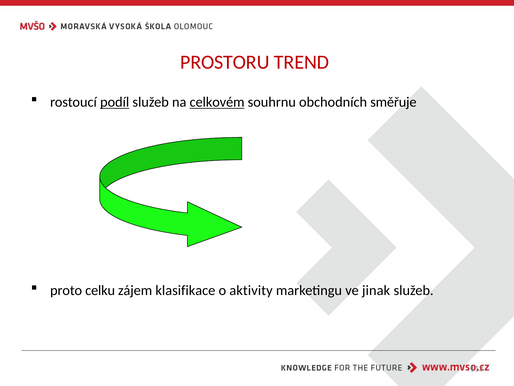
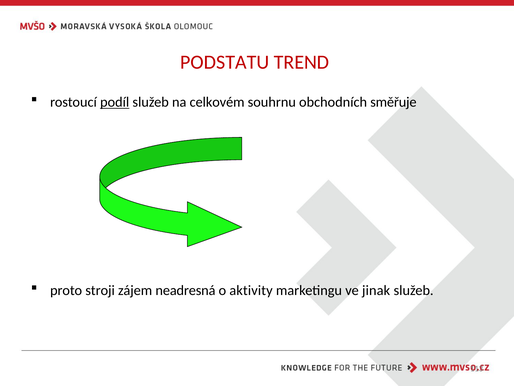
PROSTORU: PROSTORU -> PODSTATU
celkovém underline: present -> none
celku: celku -> stroji
klasifikace: klasifikace -> neadresná
